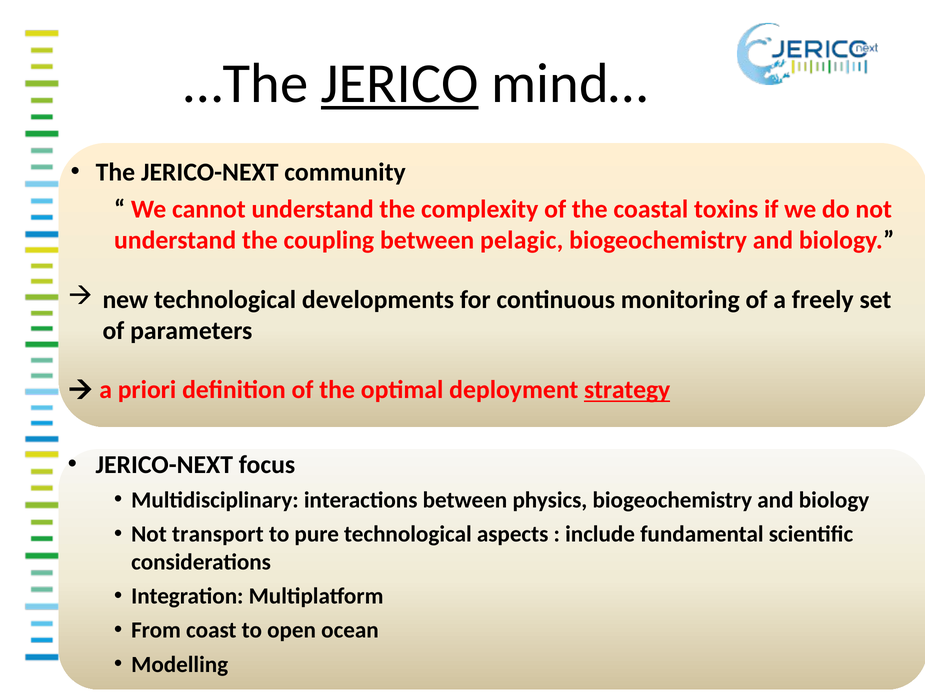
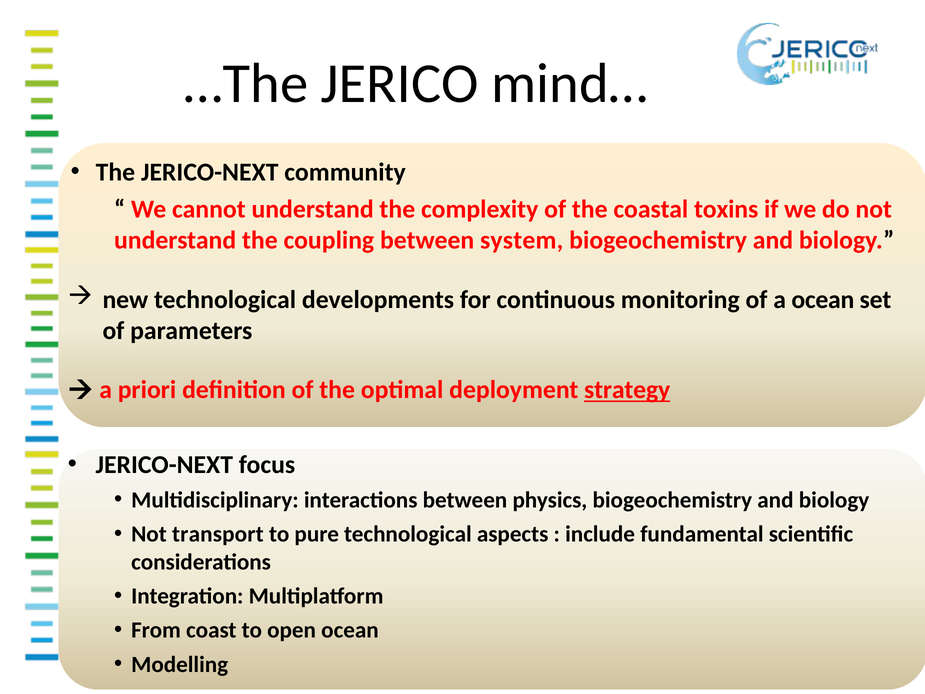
JERICO underline: present -> none
pelagic: pelagic -> system
a freely: freely -> ocean
